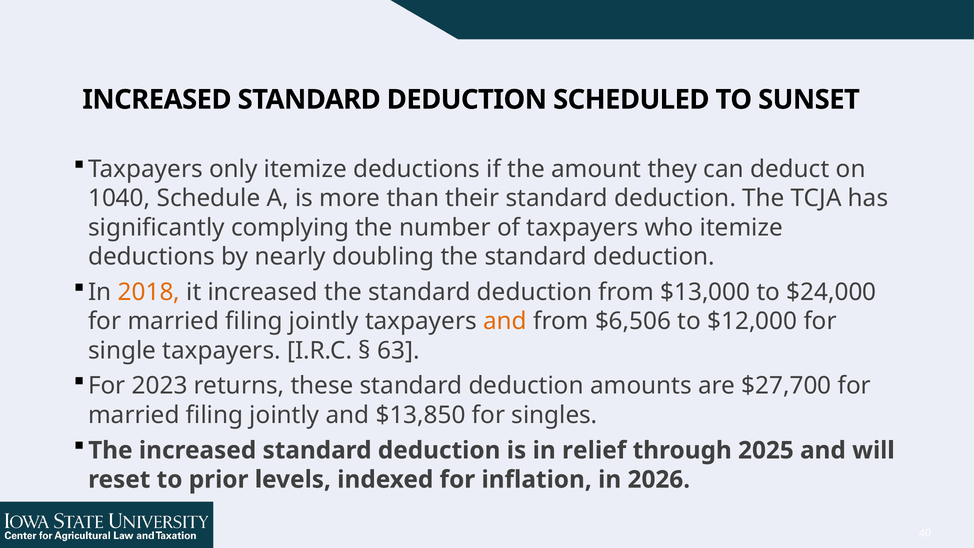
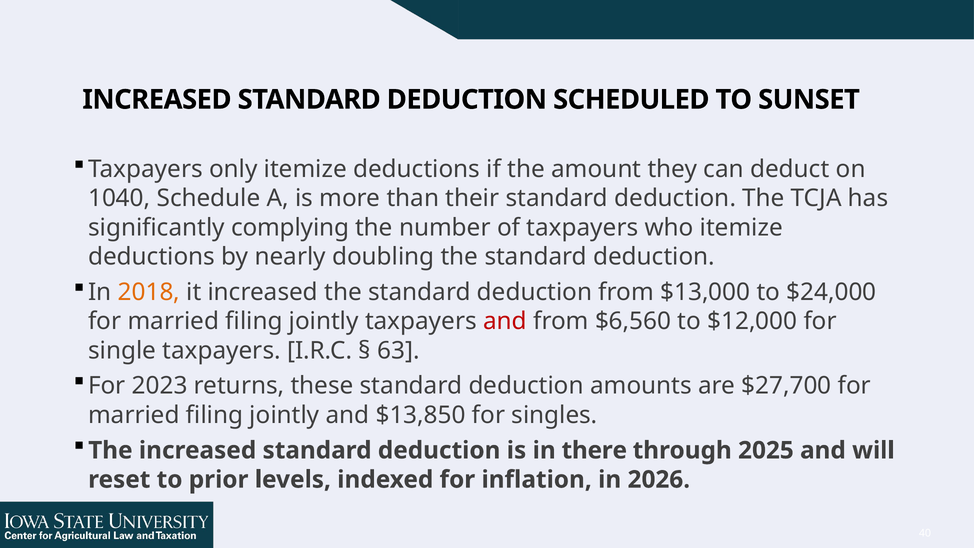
and at (505, 321) colour: orange -> red
$6,506: $6,506 -> $6,560
relief: relief -> there
